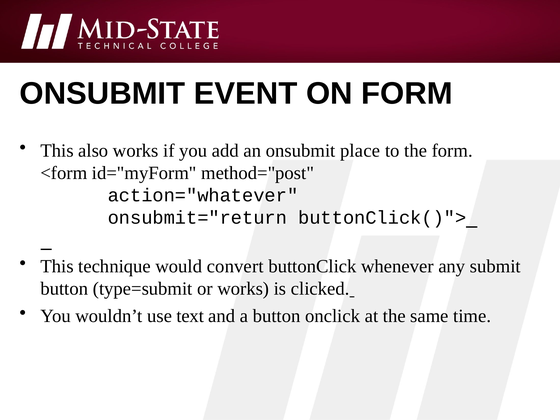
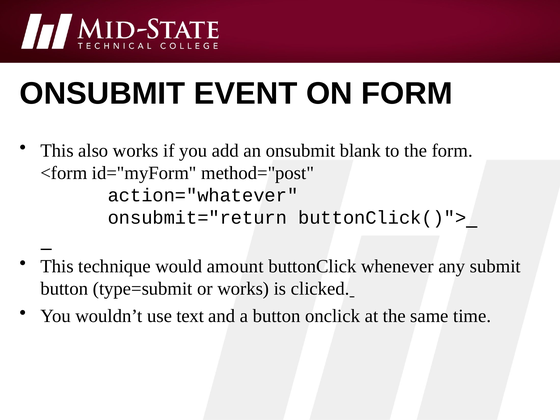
place: place -> blank
convert: convert -> amount
